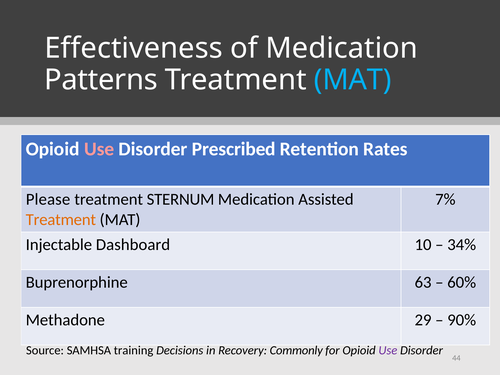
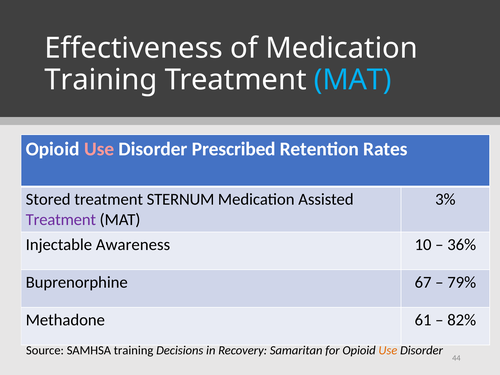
Patterns at (101, 80): Patterns -> Training
Please: Please -> Stored
7%: 7% -> 3%
Treatment at (61, 220) colour: orange -> purple
Dashboard: Dashboard -> Awareness
34%: 34% -> 36%
63: 63 -> 67
60%: 60% -> 79%
29: 29 -> 61
90%: 90% -> 82%
Commonly: Commonly -> Samaritan
Use at (388, 350) colour: purple -> orange
